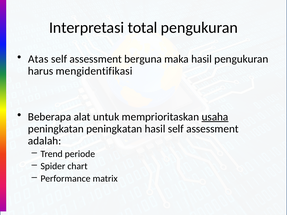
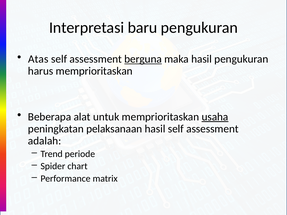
total: total -> baru
berguna underline: none -> present
harus mengidentifikasi: mengidentifikasi -> memprioritaskan
peningkatan peningkatan: peningkatan -> pelaksanaan
